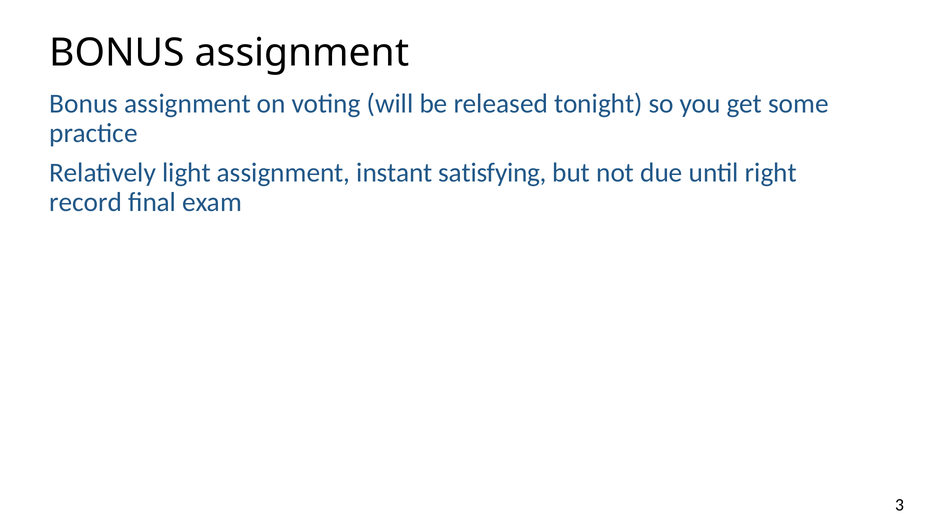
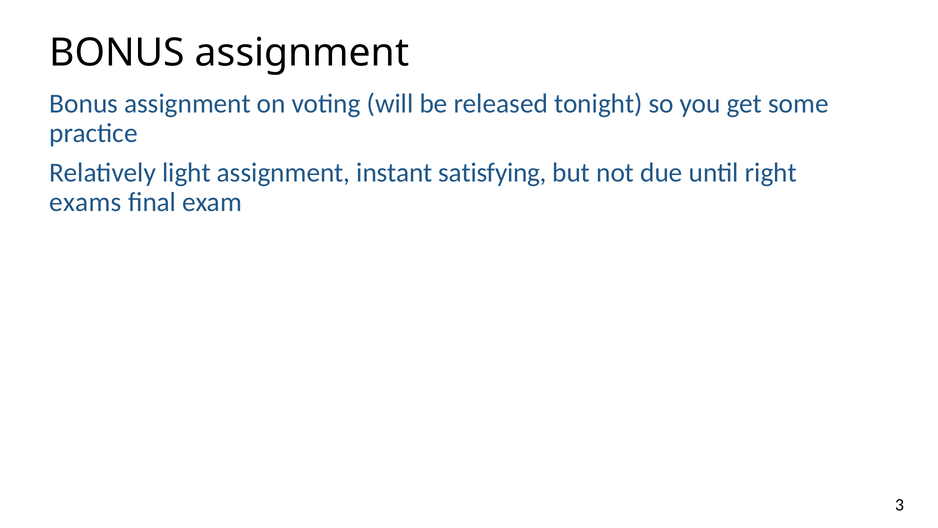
record: record -> exams
